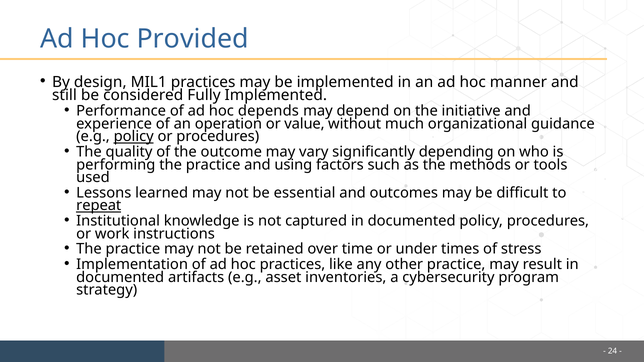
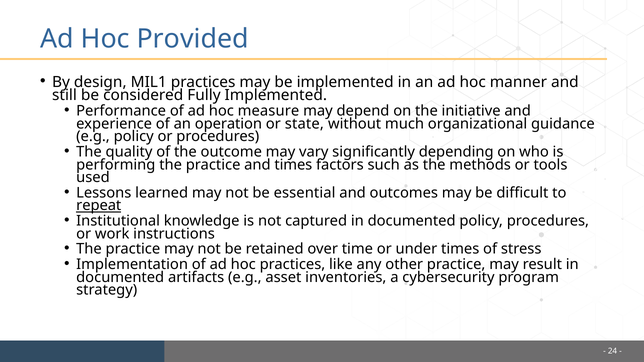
depends: depends -> measure
value: value -> state
policy at (134, 137) underline: present -> none
and using: using -> times
